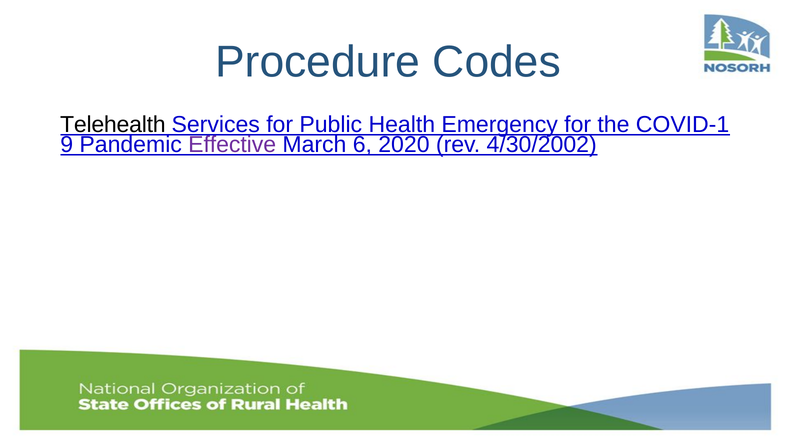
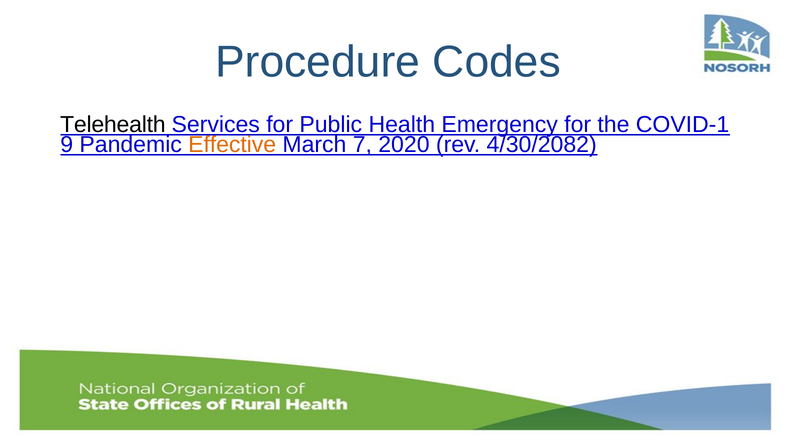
Effective colour: purple -> orange
6: 6 -> 7
4/30/2002: 4/30/2002 -> 4/30/2082
